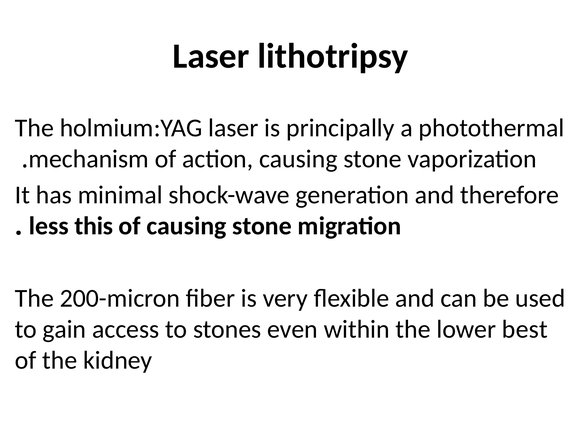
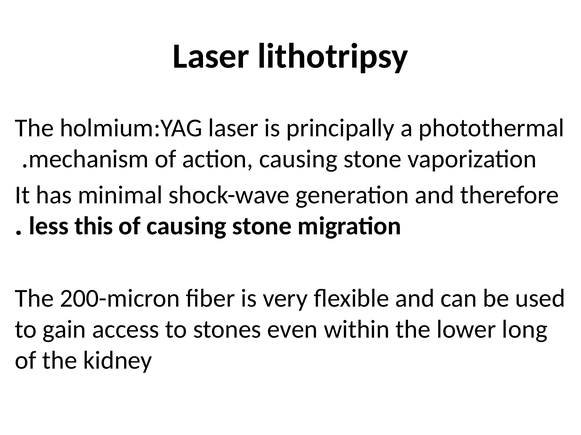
best: best -> long
